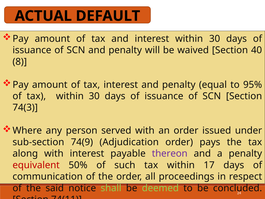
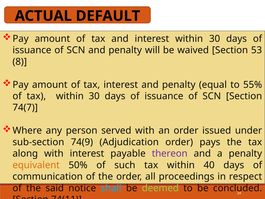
40: 40 -> 53
95%: 95% -> 55%
74(3: 74(3 -> 74(7
equivalent colour: red -> orange
17: 17 -> 40
shall colour: light green -> light blue
